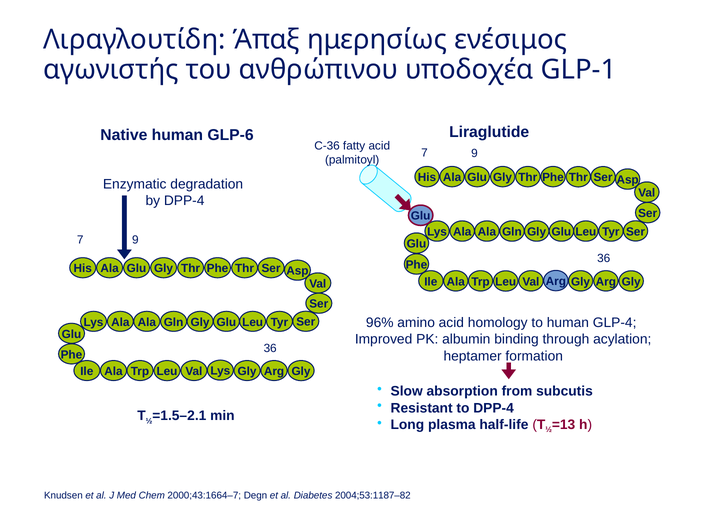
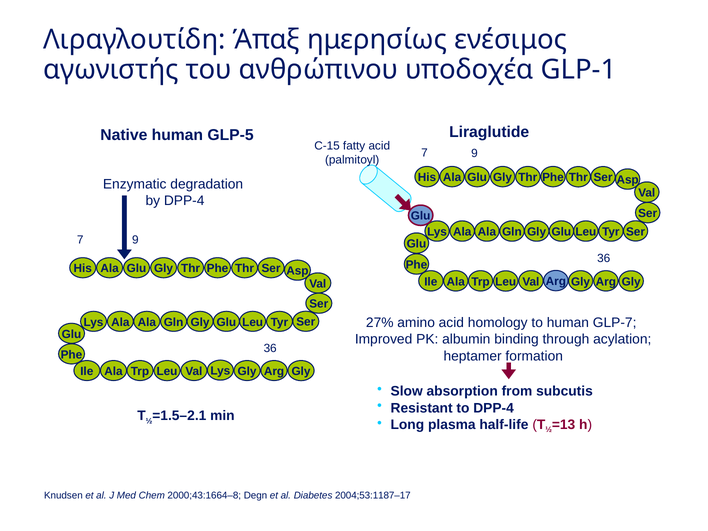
GLP-6: GLP-6 -> GLP-5
C-36: C-36 -> C-15
96%: 96% -> 27%
GLP-4: GLP-4 -> GLP-7
2000;43:1664–7: 2000;43:1664–7 -> 2000;43:1664–8
2004;53:1187–82: 2004;53:1187–82 -> 2004;53:1187–17
